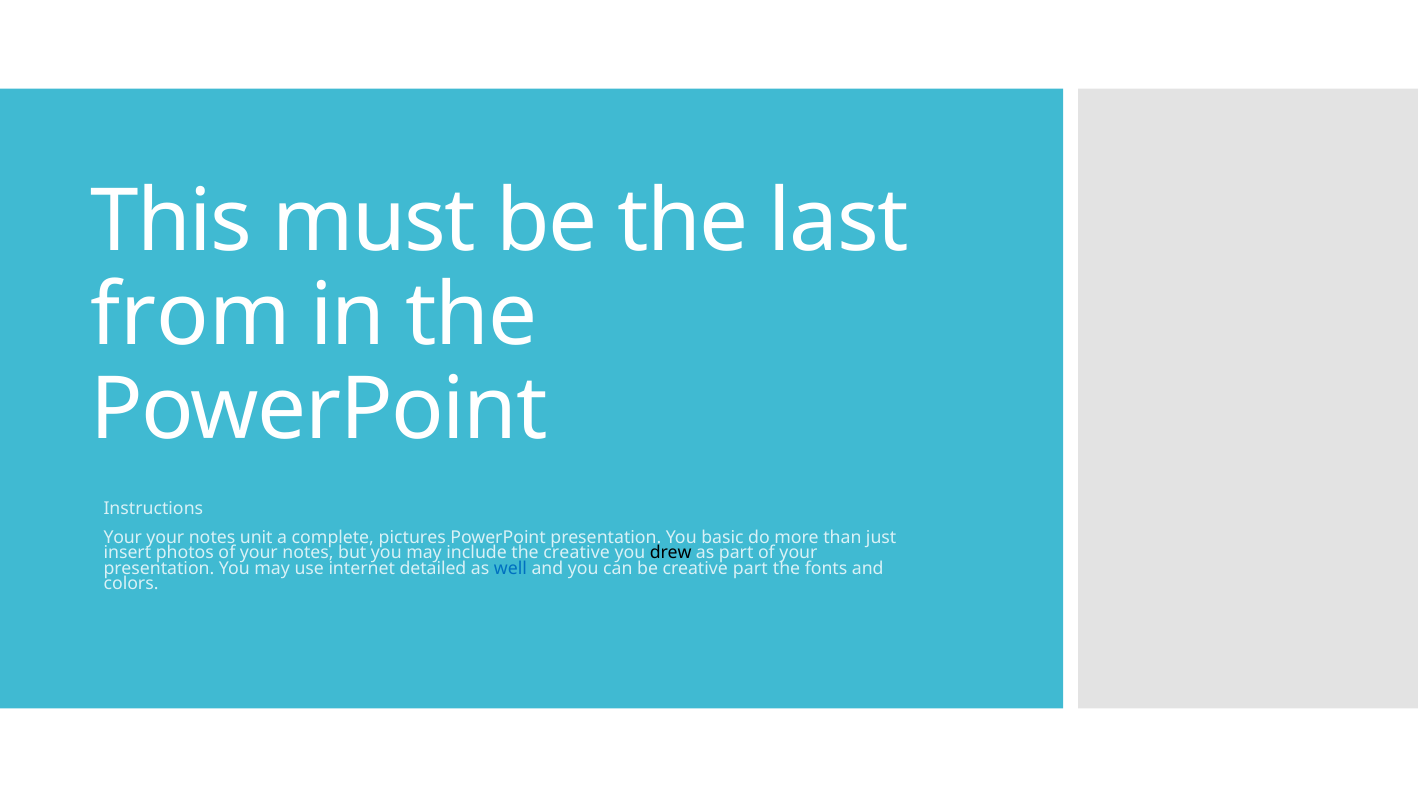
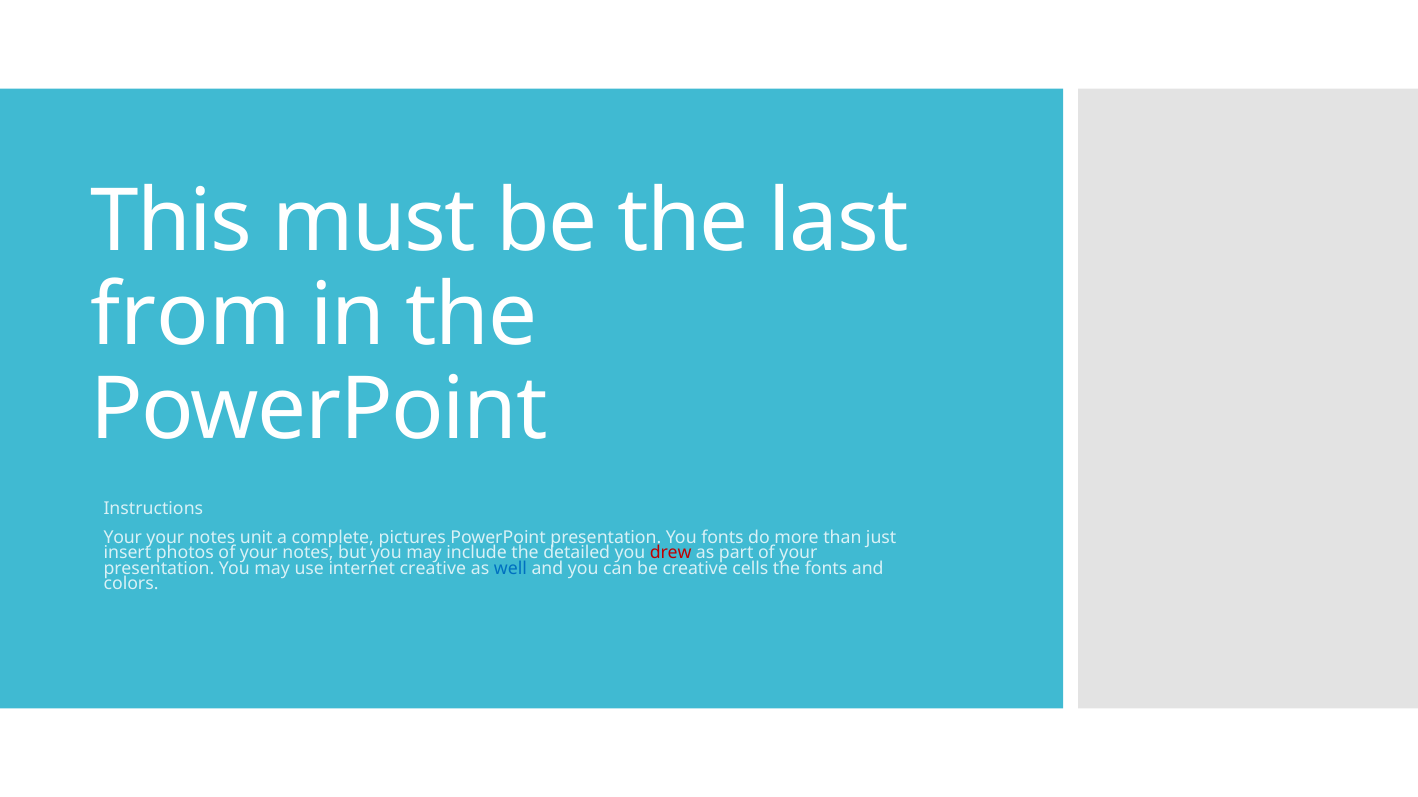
You basic: basic -> fonts
the creative: creative -> detailed
drew colour: black -> red
internet detailed: detailed -> creative
creative part: part -> cells
